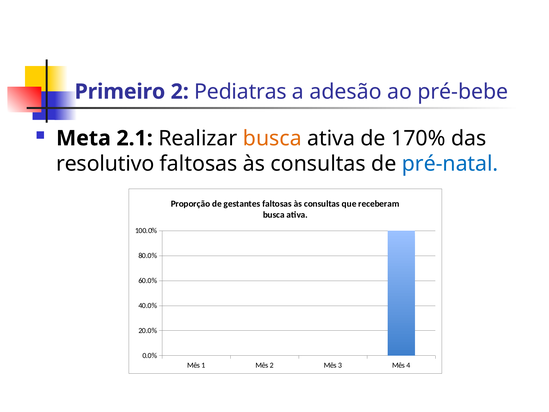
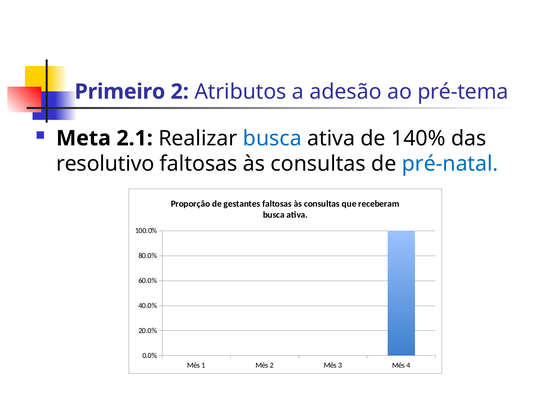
Pediatras: Pediatras -> Atributos
pré-bebe: pré-bebe -> pré-tema
busca at (272, 138) colour: orange -> blue
170%: 170% -> 140%
